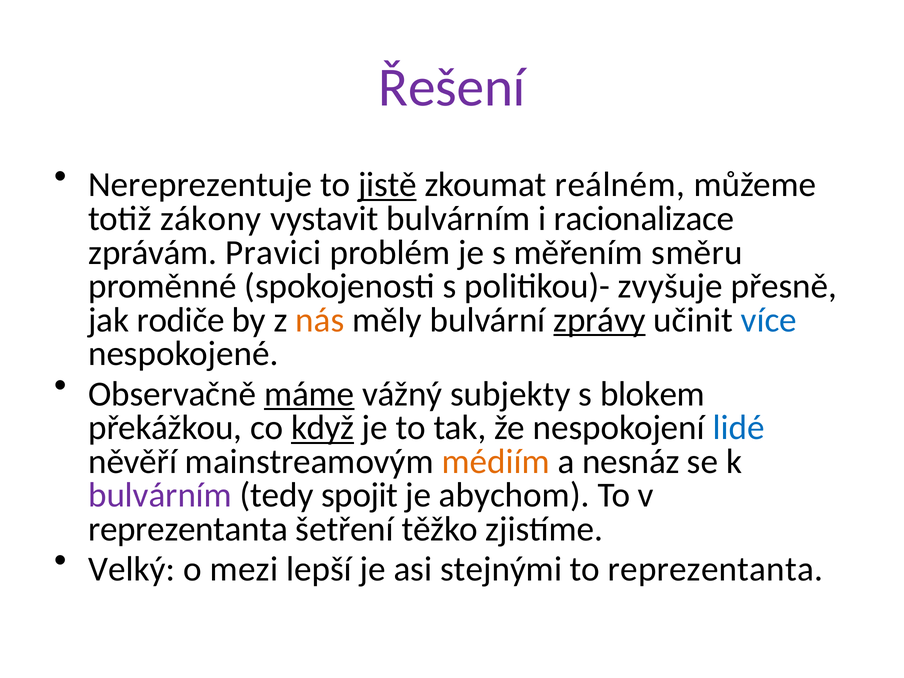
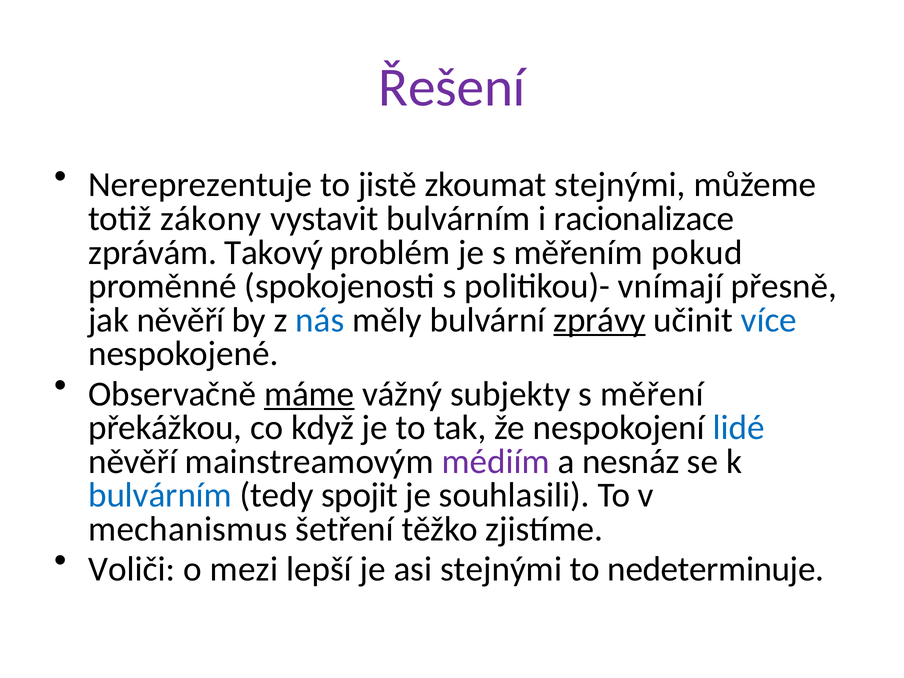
jistě underline: present -> none
zkoumat reálném: reálném -> stejnými
Pravici: Pravici -> Takový
směru: směru -> pokud
zvyšuje: zvyšuje -> vnímají
jak rodiče: rodiče -> něvěří
nás colour: orange -> blue
blokem: blokem -> měření
když underline: present -> none
médiím colour: orange -> purple
bulvárním at (160, 495) colour: purple -> blue
abychom: abychom -> souhlasili
reprezentanta at (188, 529): reprezentanta -> mechanismus
Velký: Velký -> Voliči
to reprezentanta: reprezentanta -> nedeterminuje
